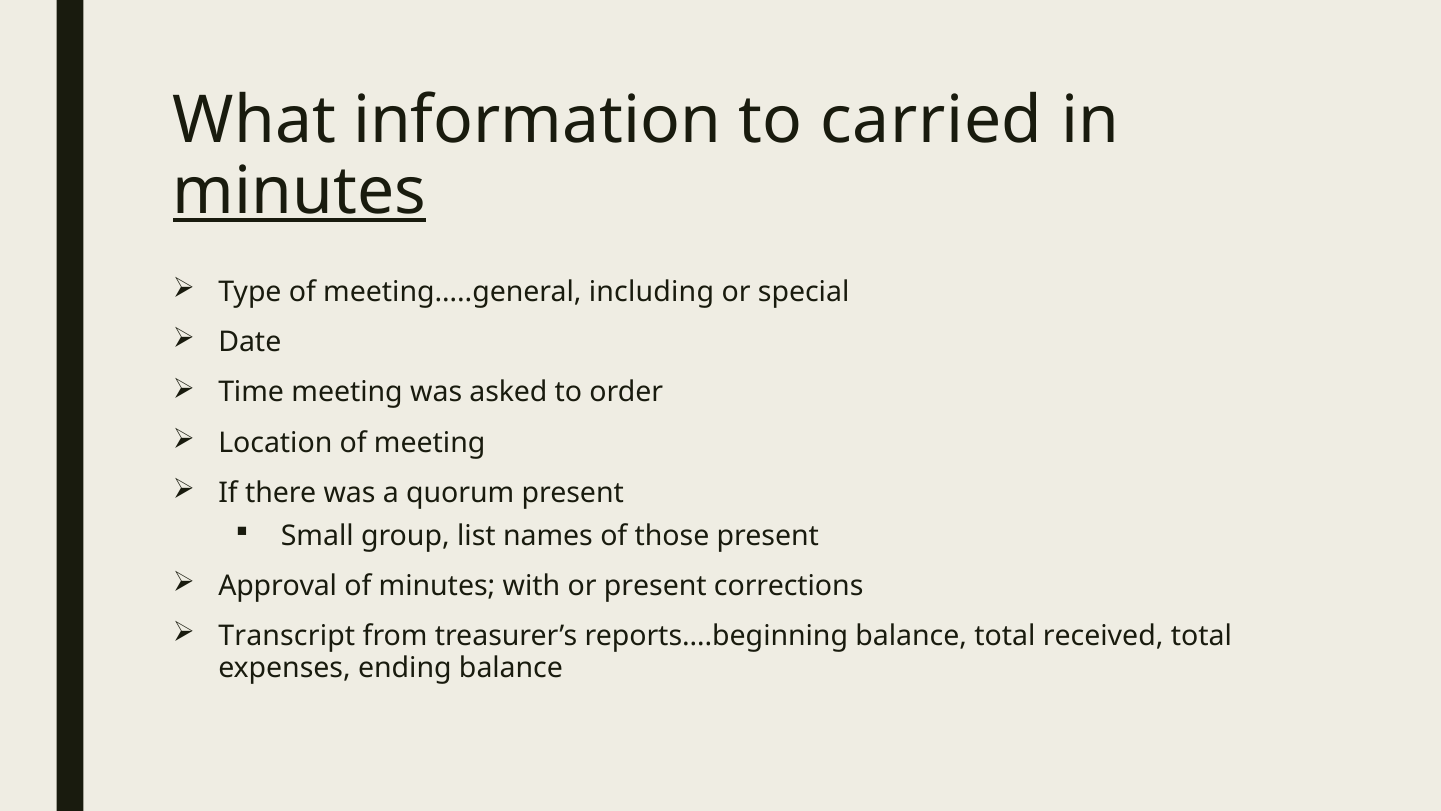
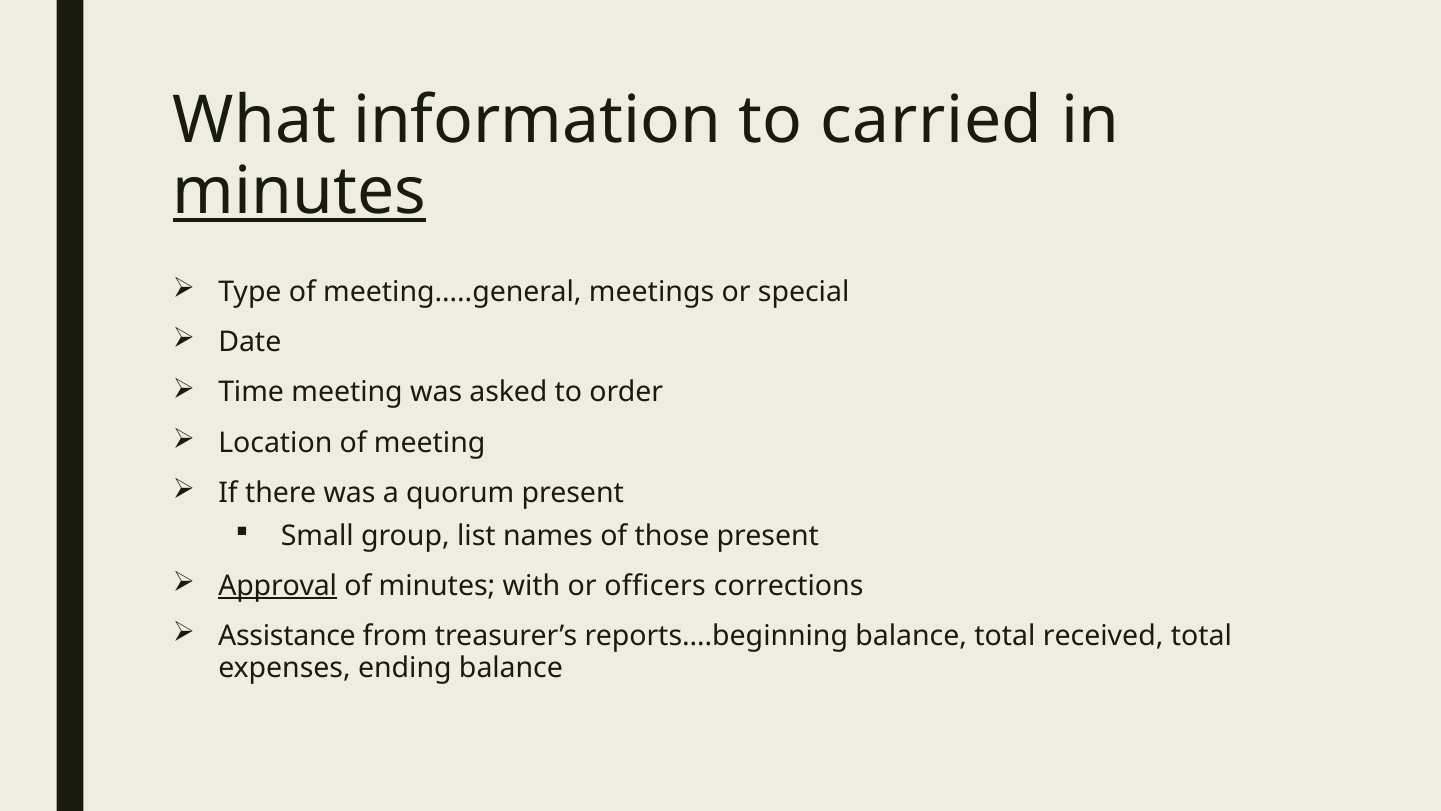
including: including -> meetings
Approval underline: none -> present
or present: present -> officers
Transcript: Transcript -> Assistance
